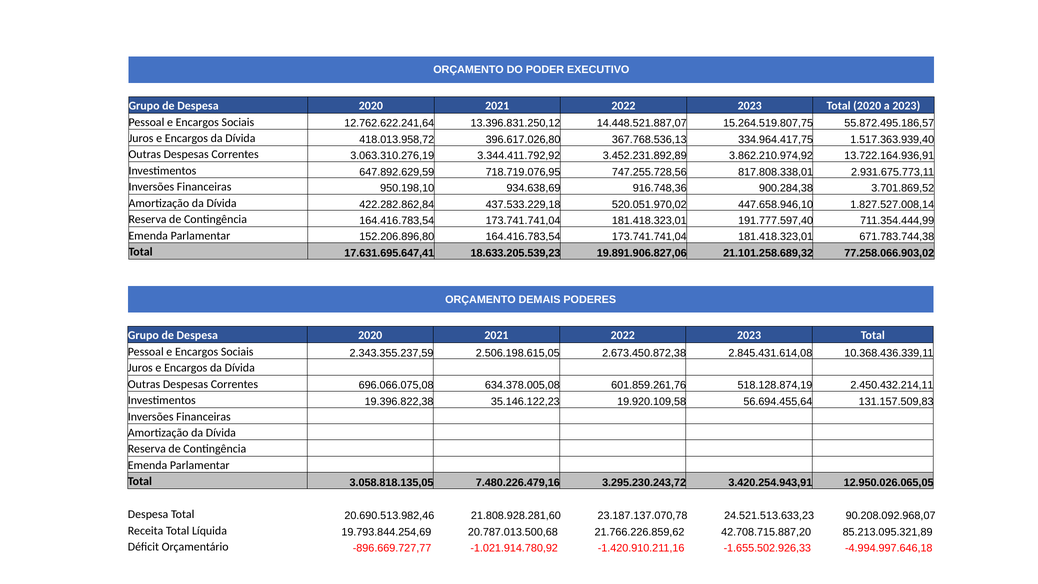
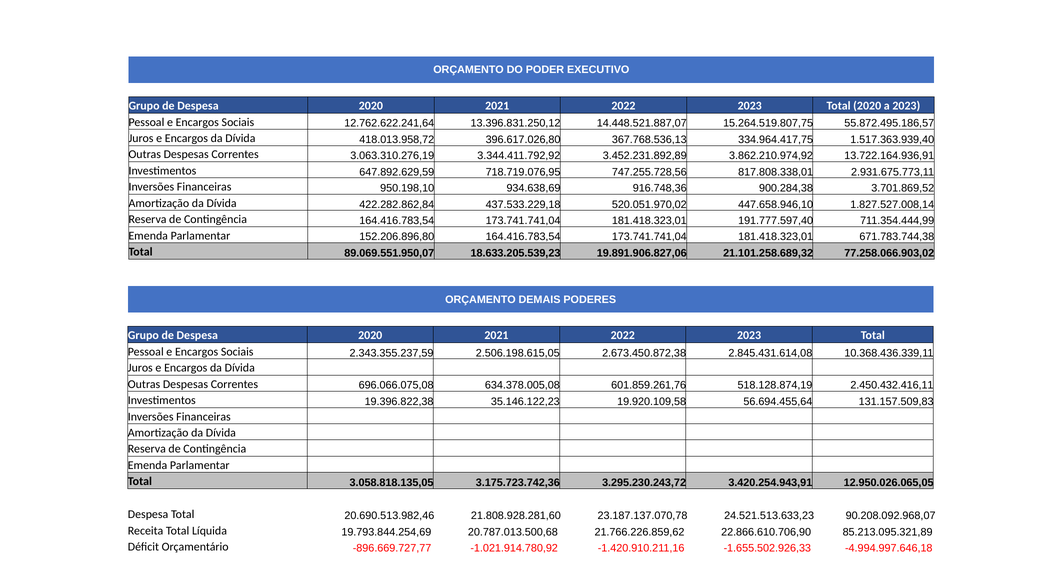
17.631.695.647,41: 17.631.695.647,41 -> 89.069.551.950,07
2.450.432.214,11: 2.450.432.214,11 -> 2.450.432.416,11
7.480.226.479,16: 7.480.226.479,16 -> 3.175.723.742,36
42.708.715.887,20: 42.708.715.887,20 -> 22.866.610.706,90
